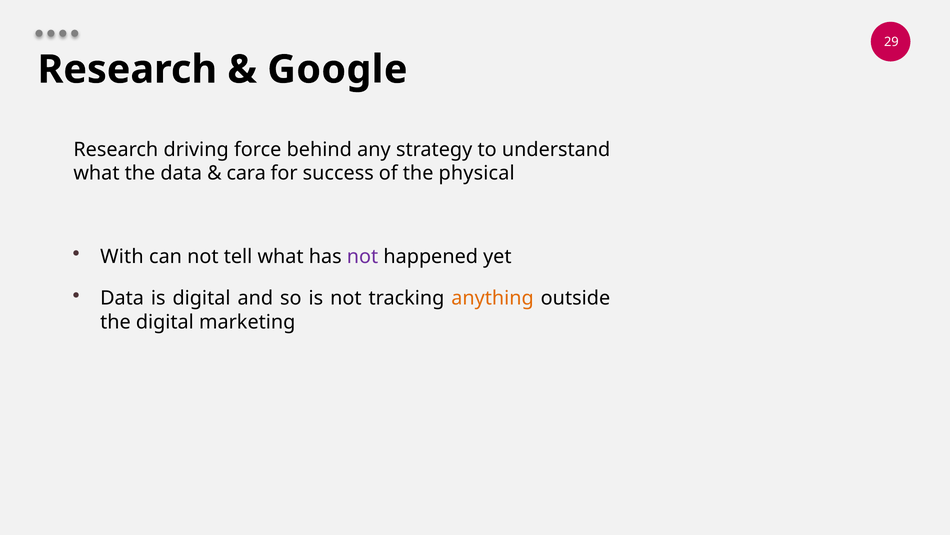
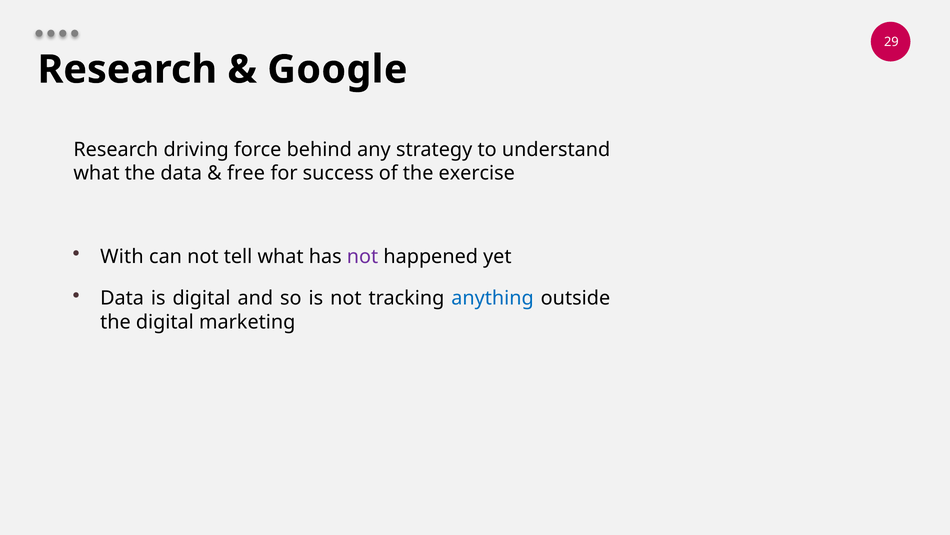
cara: cara -> free
physical: physical -> exercise
anything colour: orange -> blue
